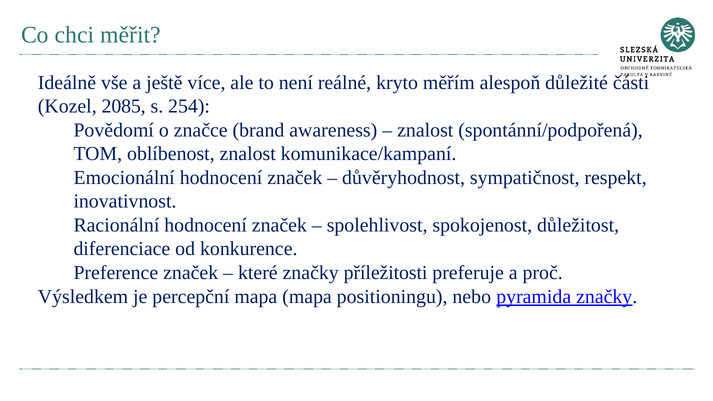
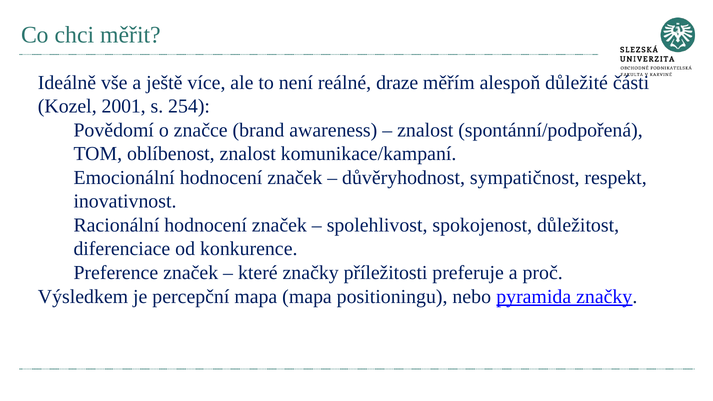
kryto: kryto -> draze
2085: 2085 -> 2001
